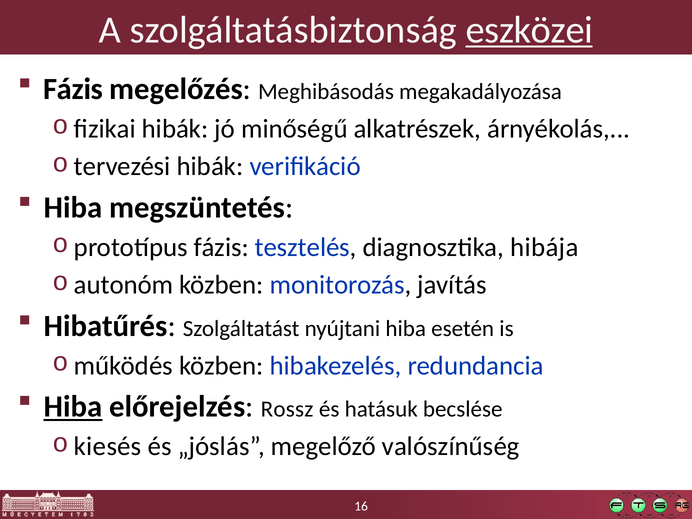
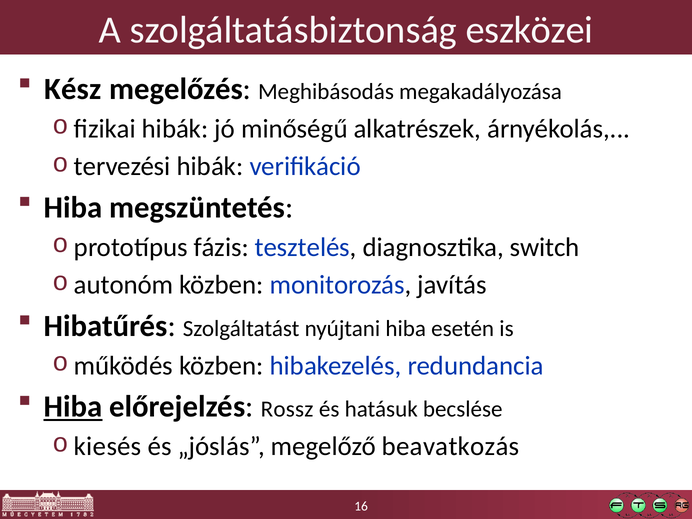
eszközei underline: present -> none
Fázis at (73, 89): Fázis -> Kész
hibája: hibája -> switch
valószínűség: valószínűség -> beavatkozás
